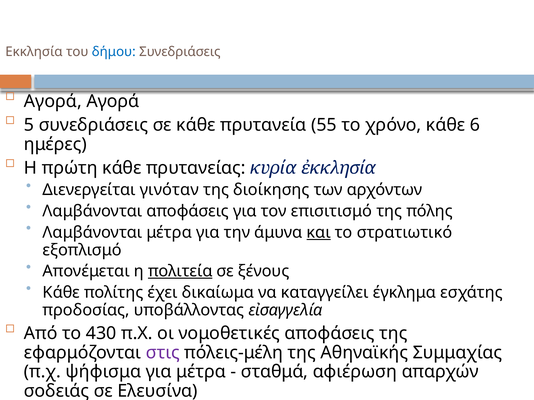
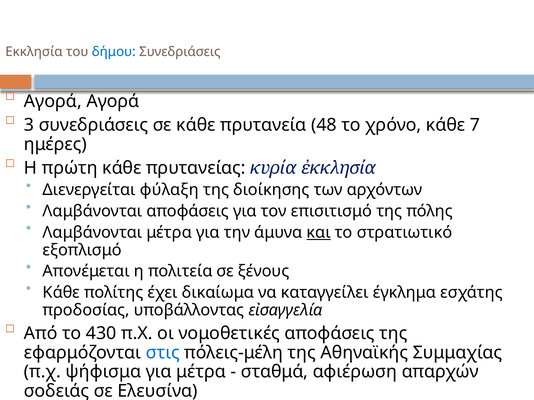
5: 5 -> 3
55: 55 -> 48
6: 6 -> 7
γινόταν: γινόταν -> φύλαξη
πολιτεία underline: present -> none
στις colour: purple -> blue
